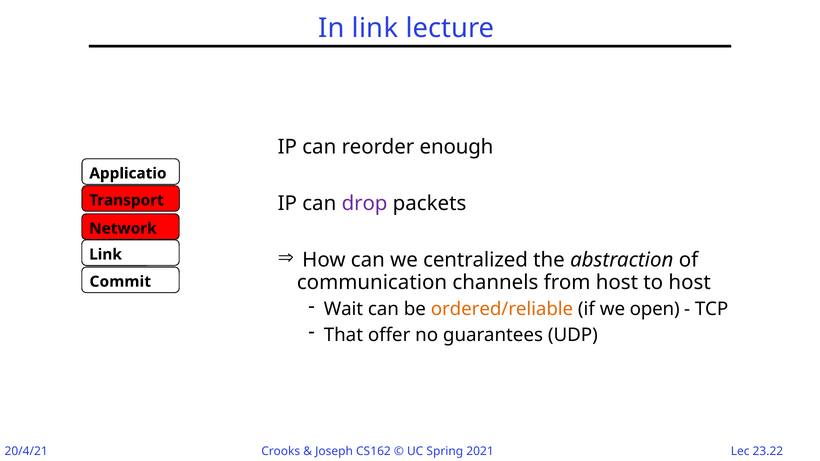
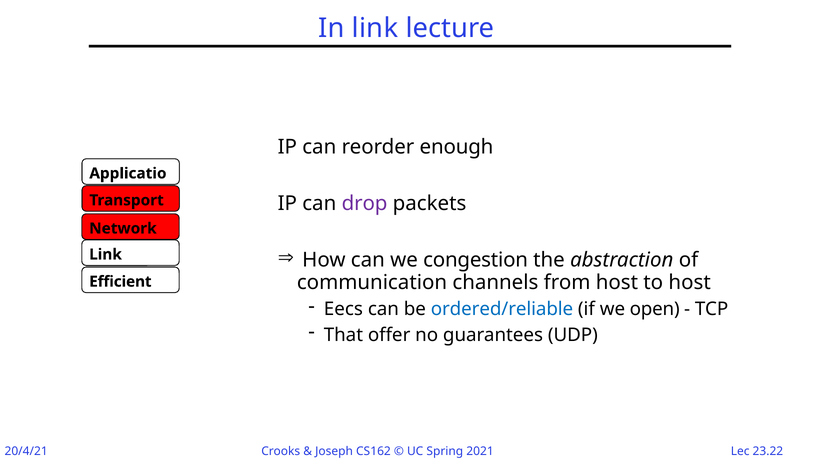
centralized: centralized -> congestion
Commit: Commit -> Efficient
Wait: Wait -> Eecs
ordered/reliable colour: orange -> blue
